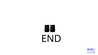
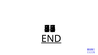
END underline: none -> present
